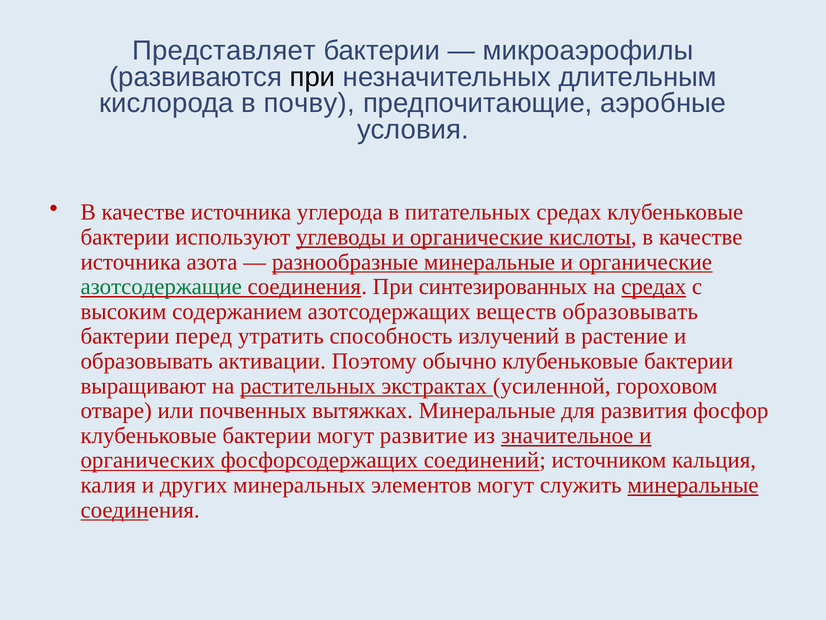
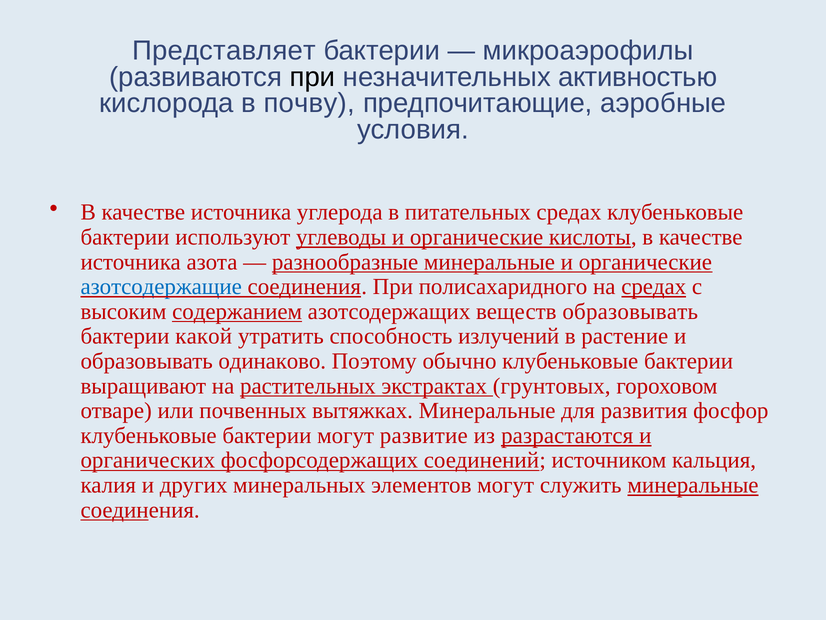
длительным: длительным -> активностью
азотсодержащие colour: green -> blue
синтезированных: синтезированных -> полисахаридного
содержанием underline: none -> present
перед: перед -> какой
активации: активации -> одинаково
усиленной: усиленной -> грунтовых
значительное: значительное -> разрастаются
